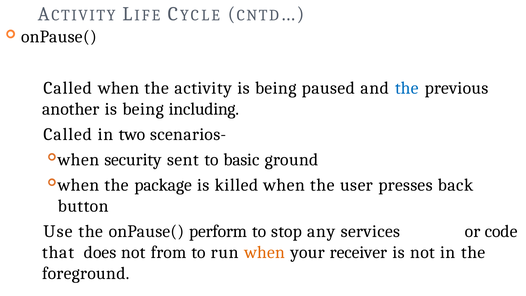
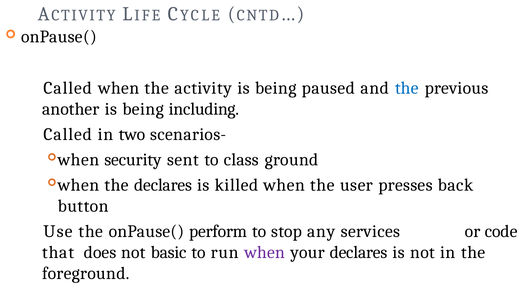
basic: basic -> class
the package: package -> declares
not from: from -> basic
when at (265, 252) colour: orange -> purple
your receiver: receiver -> declares
